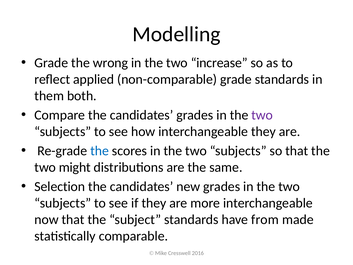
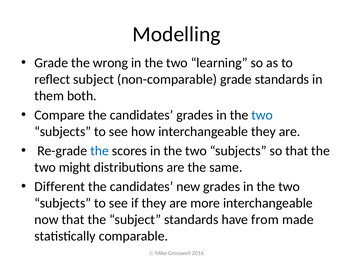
increase: increase -> learning
reflect applied: applied -> subject
two at (262, 115) colour: purple -> blue
Selection: Selection -> Different
